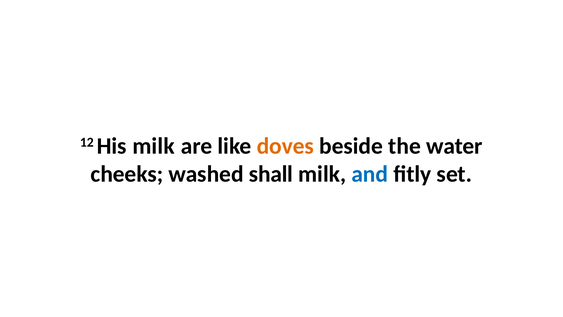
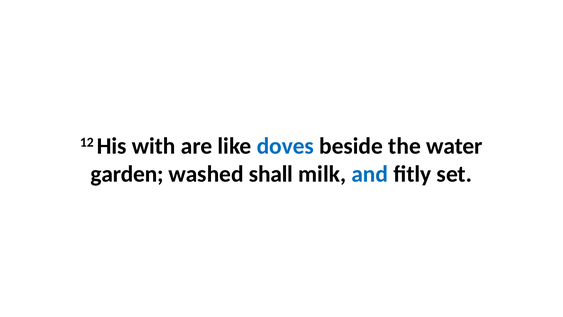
His milk: milk -> with
doves colour: orange -> blue
cheeks: cheeks -> garden
